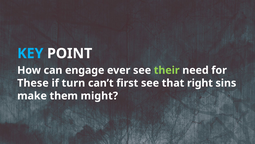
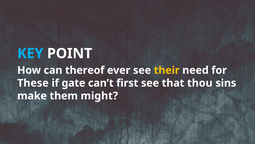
engage: engage -> thereof
their colour: light green -> yellow
turn: turn -> gate
right: right -> thou
